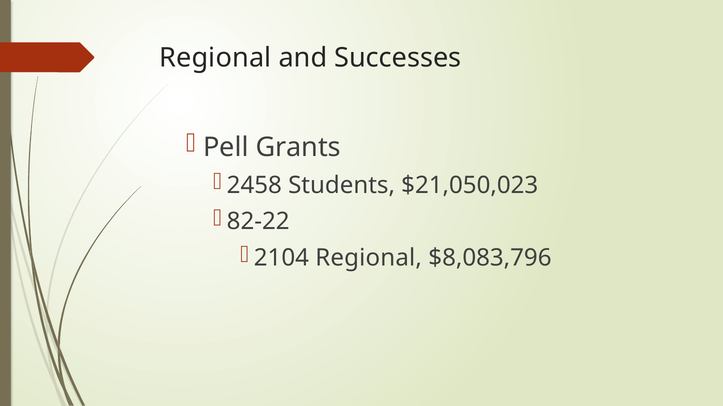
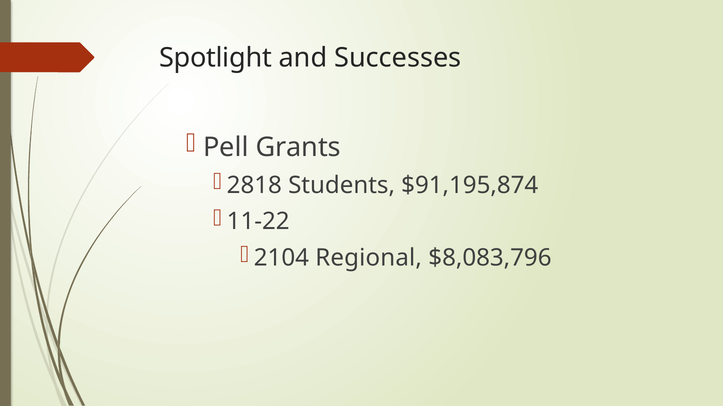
Regional at (215, 58): Regional -> Spotlight
2458: 2458 -> 2818
$21,050,023: $21,050,023 -> $91,195,874
82-22: 82-22 -> 11-22
